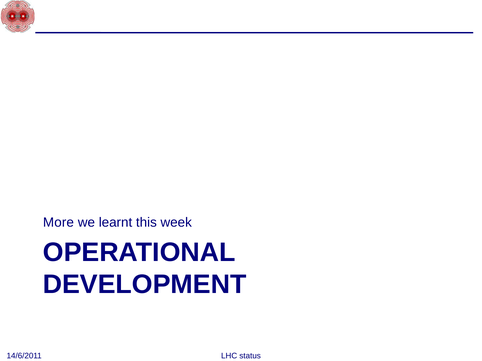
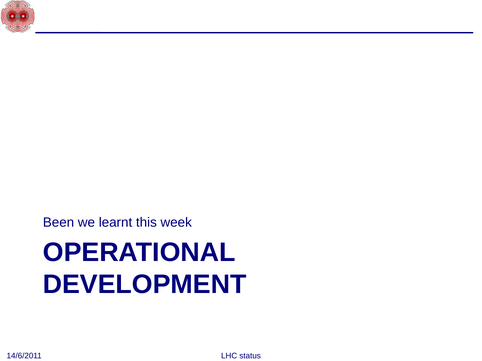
More: More -> Been
